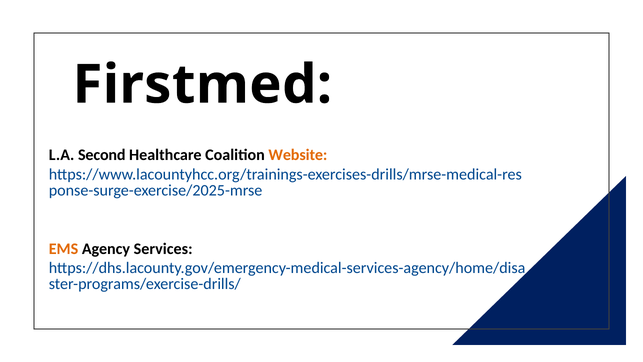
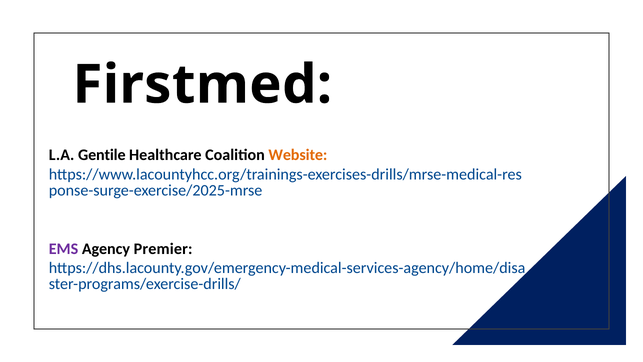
Second: Second -> Gentile
EMS colour: orange -> purple
Services: Services -> Premier
